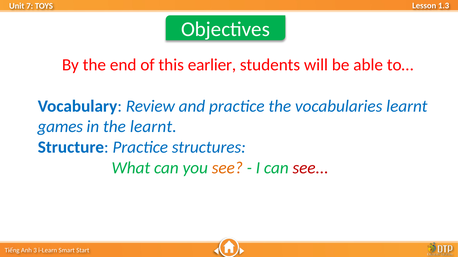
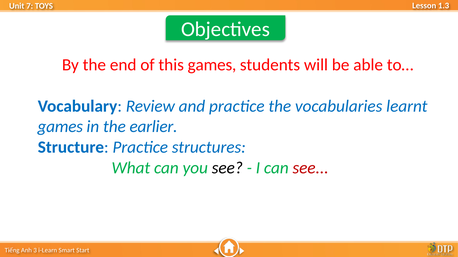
this earlier: earlier -> games
the learnt: learnt -> earlier
see at (227, 168) colour: orange -> black
